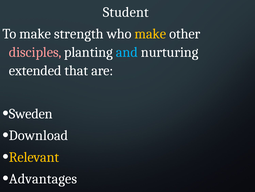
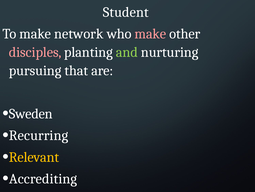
strength: strength -> network
make at (150, 34) colour: yellow -> pink
and colour: light blue -> light green
extended: extended -> pursuing
Download: Download -> Recurring
Advantages: Advantages -> Accrediting
